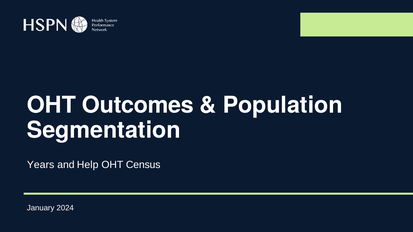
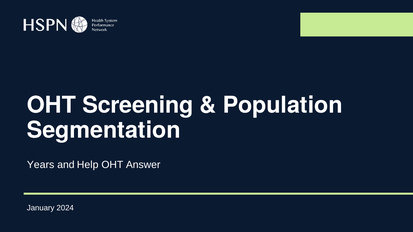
Outcomes: Outcomes -> Screening
Census: Census -> Answer
